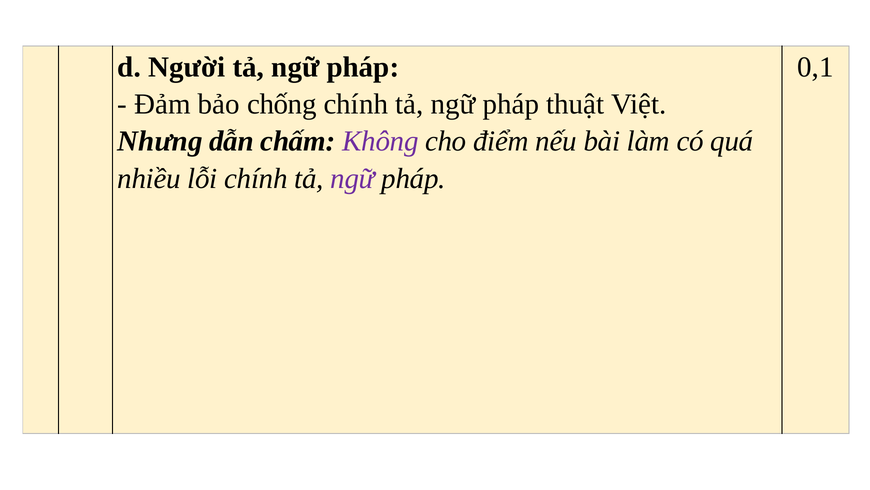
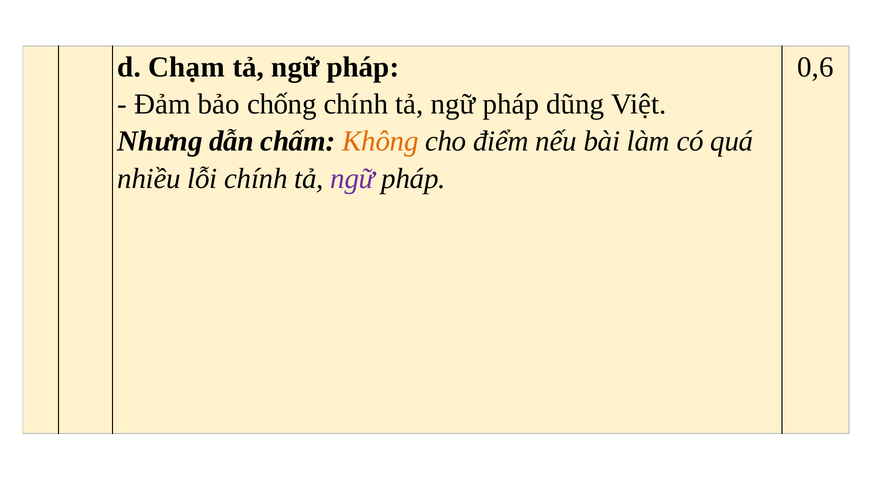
Người: Người -> Chạm
0,1: 0,1 -> 0,6
thuật: thuật -> dũng
Không colour: purple -> orange
